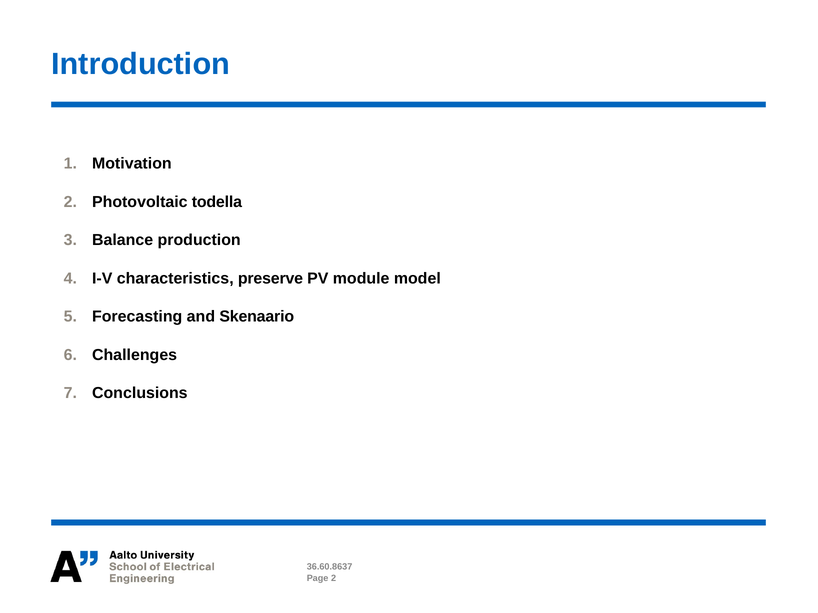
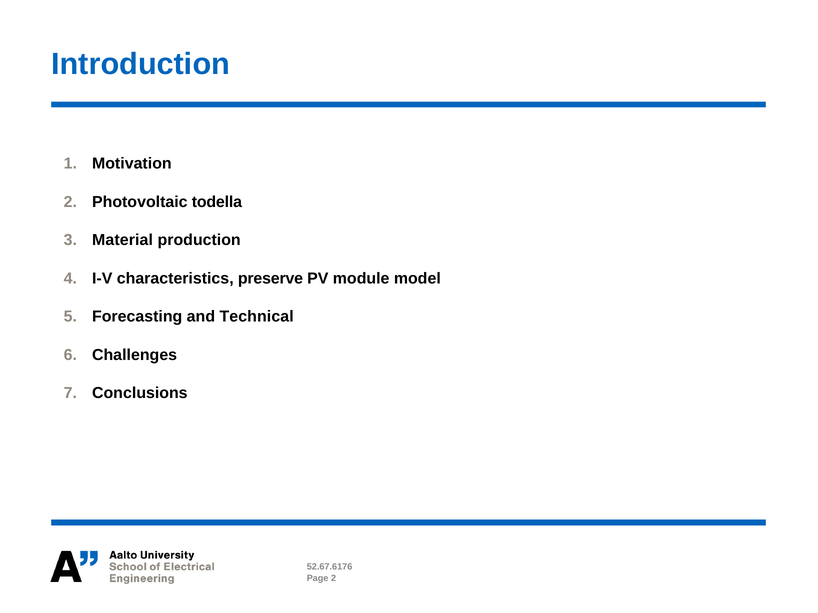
Balance: Balance -> Material
Skenaario: Skenaario -> Technical
36.60.8637: 36.60.8637 -> 52.67.6176
